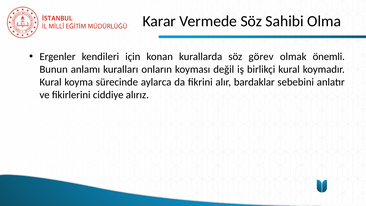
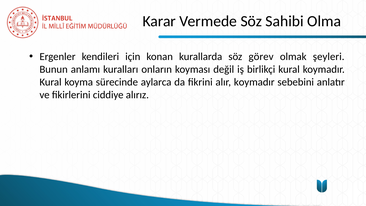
önemli: önemli -> şeyleri
alır bardaklar: bardaklar -> koymadır
